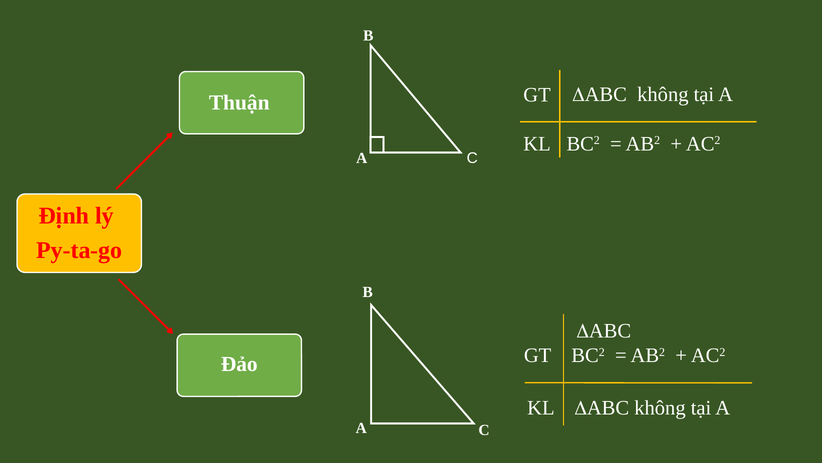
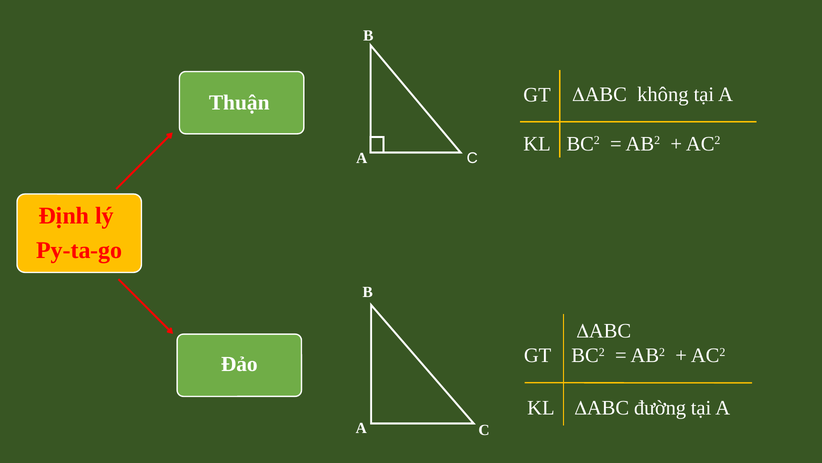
không at (660, 408): không -> đường
